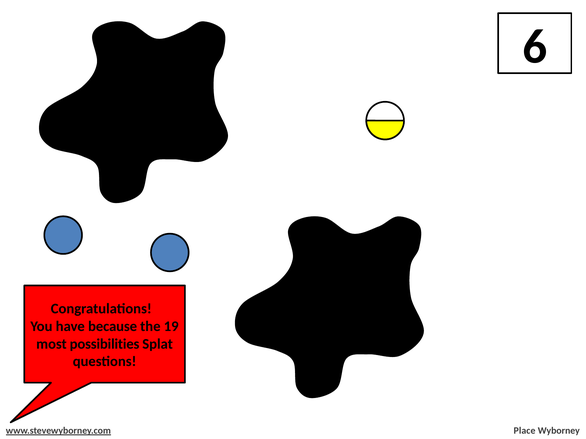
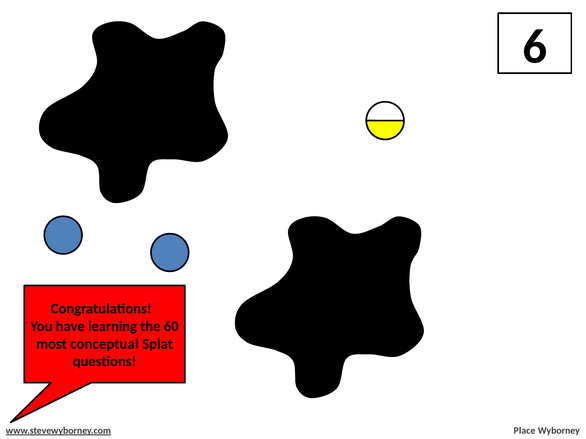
because: because -> learning
19: 19 -> 60
possibilities: possibilities -> conceptual
